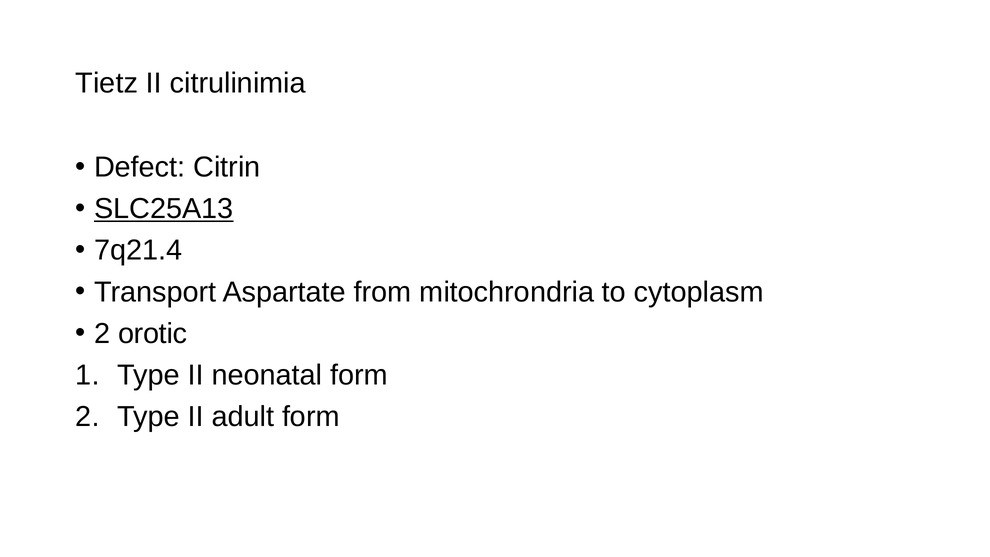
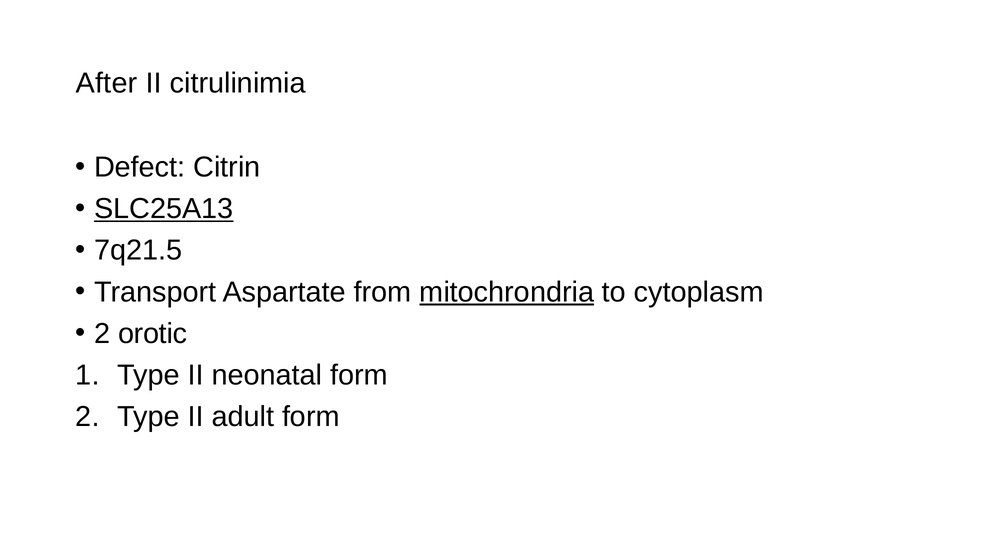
Tietz: Tietz -> After
7q21.4: 7q21.4 -> 7q21.5
mitochrondria underline: none -> present
